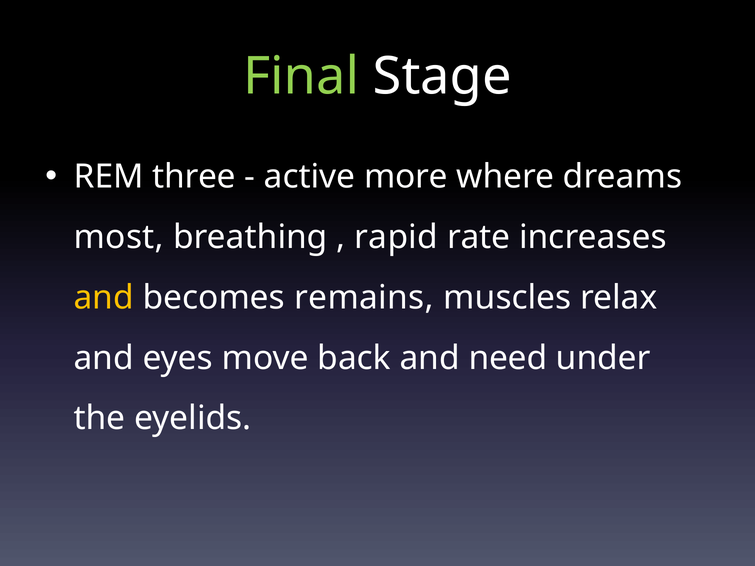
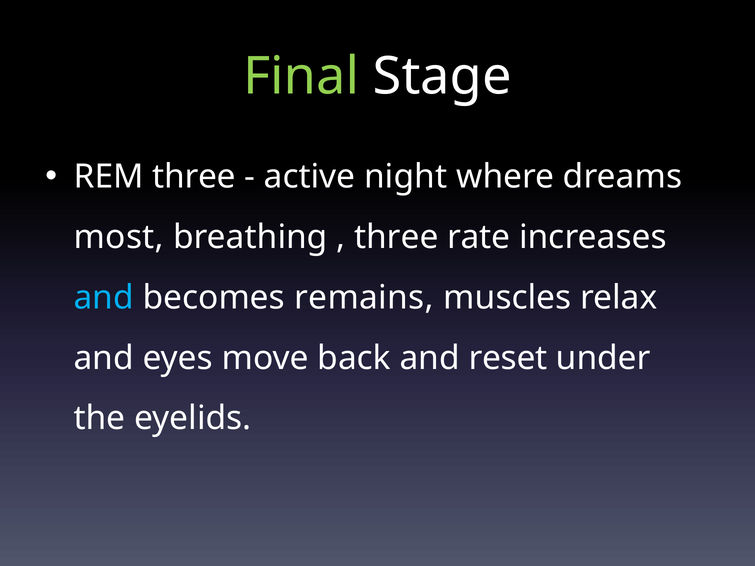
more: more -> night
rapid at (396, 237): rapid -> three
and at (104, 298) colour: yellow -> light blue
need: need -> reset
